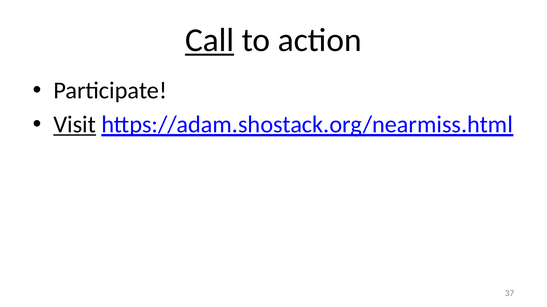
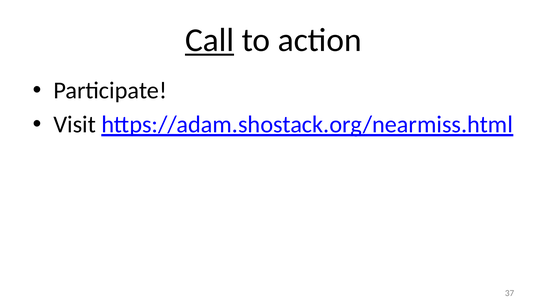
Visit underline: present -> none
